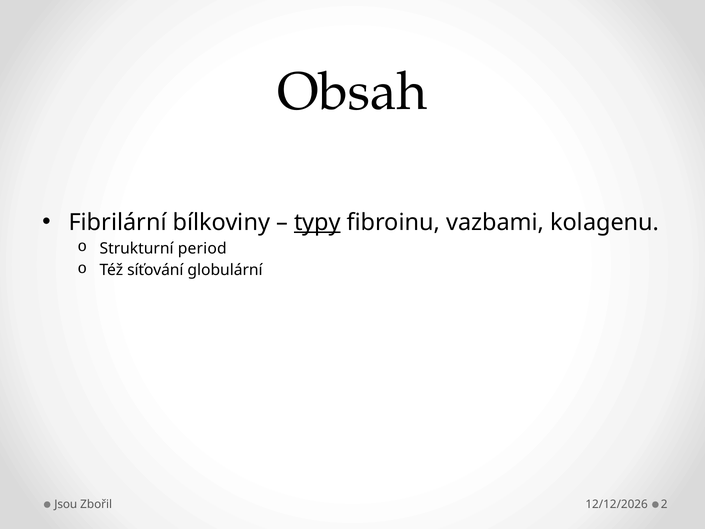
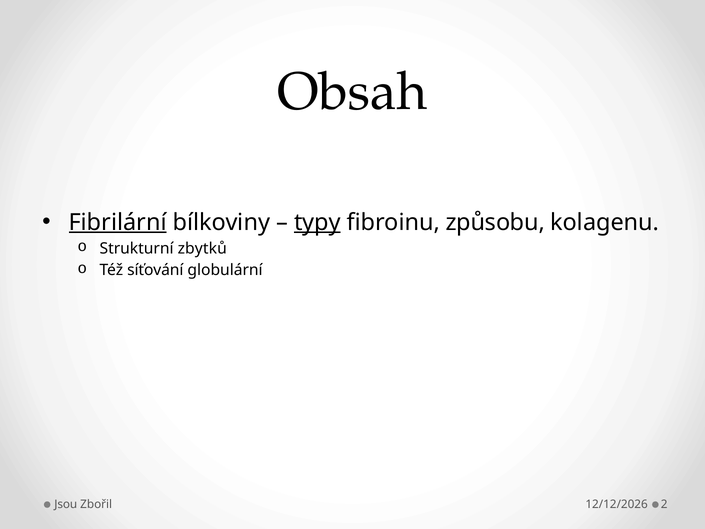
Fibrilární underline: none -> present
vazbami: vazbami -> způsobu
period: period -> zbytků
